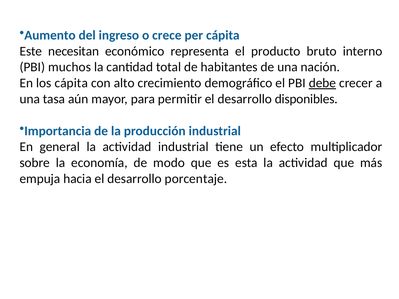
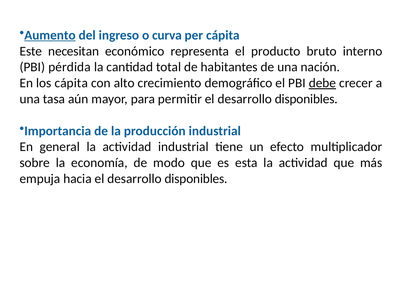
Aumento underline: none -> present
crece: crece -> curva
muchos: muchos -> pérdida
hacia el desarrollo porcentaje: porcentaje -> disponibles
